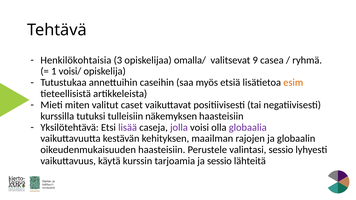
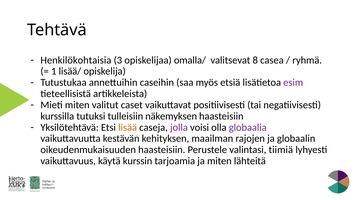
9: 9 -> 8
voisi/: voisi/ -> lisää/
esim colour: orange -> purple
lisää colour: purple -> orange
valintasi sessio: sessio -> tiimiä
ja sessio: sessio -> miten
